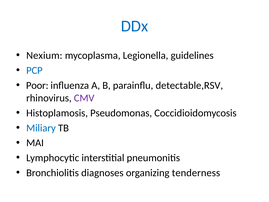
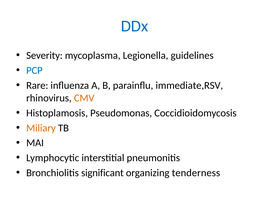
Nexium: Nexium -> Severity
Poor: Poor -> Rare
detectable,RSV: detectable,RSV -> immediate,RSV
CMV colour: purple -> orange
Miliary colour: blue -> orange
diagnoses: diagnoses -> significant
